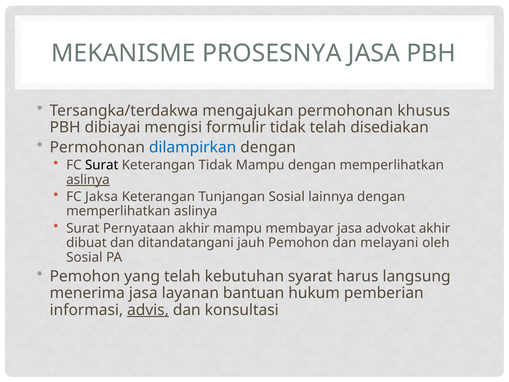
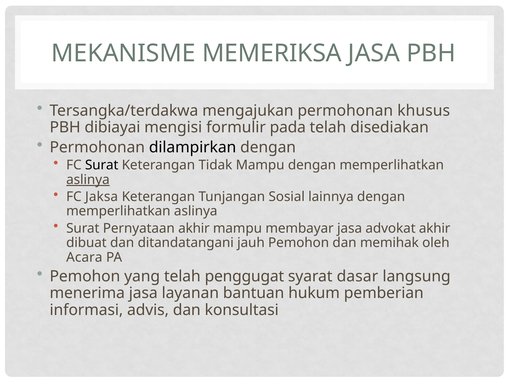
PROSESNYA: PROSESNYA -> MEMERIKSA
formulir tidak: tidak -> pada
dilampirkan colour: blue -> black
melayani: melayani -> memihak
Sosial at (84, 257): Sosial -> Acara
kebutuhan: kebutuhan -> penggugat
harus: harus -> dasar
advis underline: present -> none
